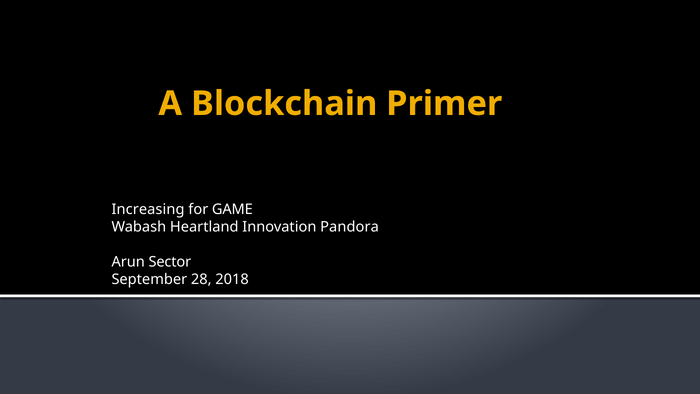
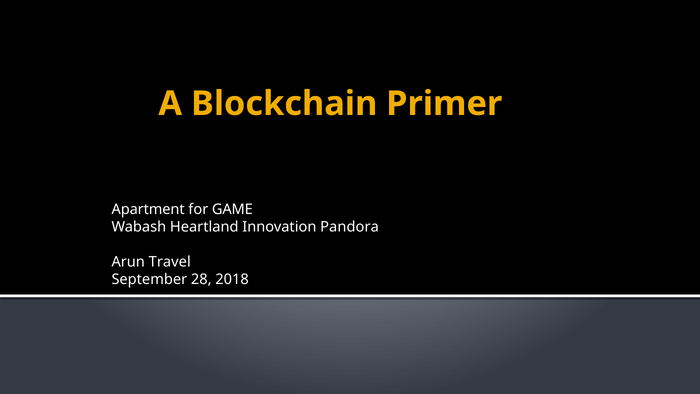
Increasing: Increasing -> Apartment
Sector: Sector -> Travel
